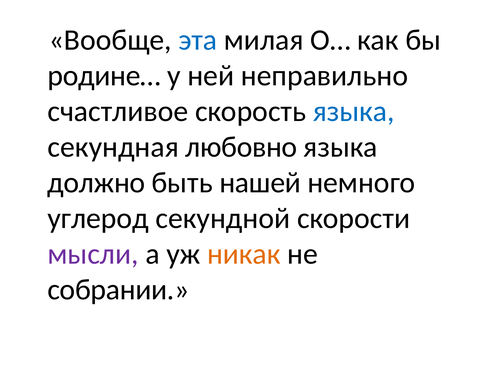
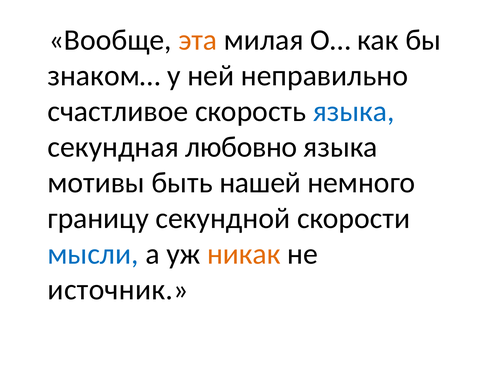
эта colour: blue -> orange
родине…: родине… -> знаком…
должно: должно -> мотивы
углерод: углерод -> границу
мысли colour: purple -> blue
собрании: собрании -> источник
